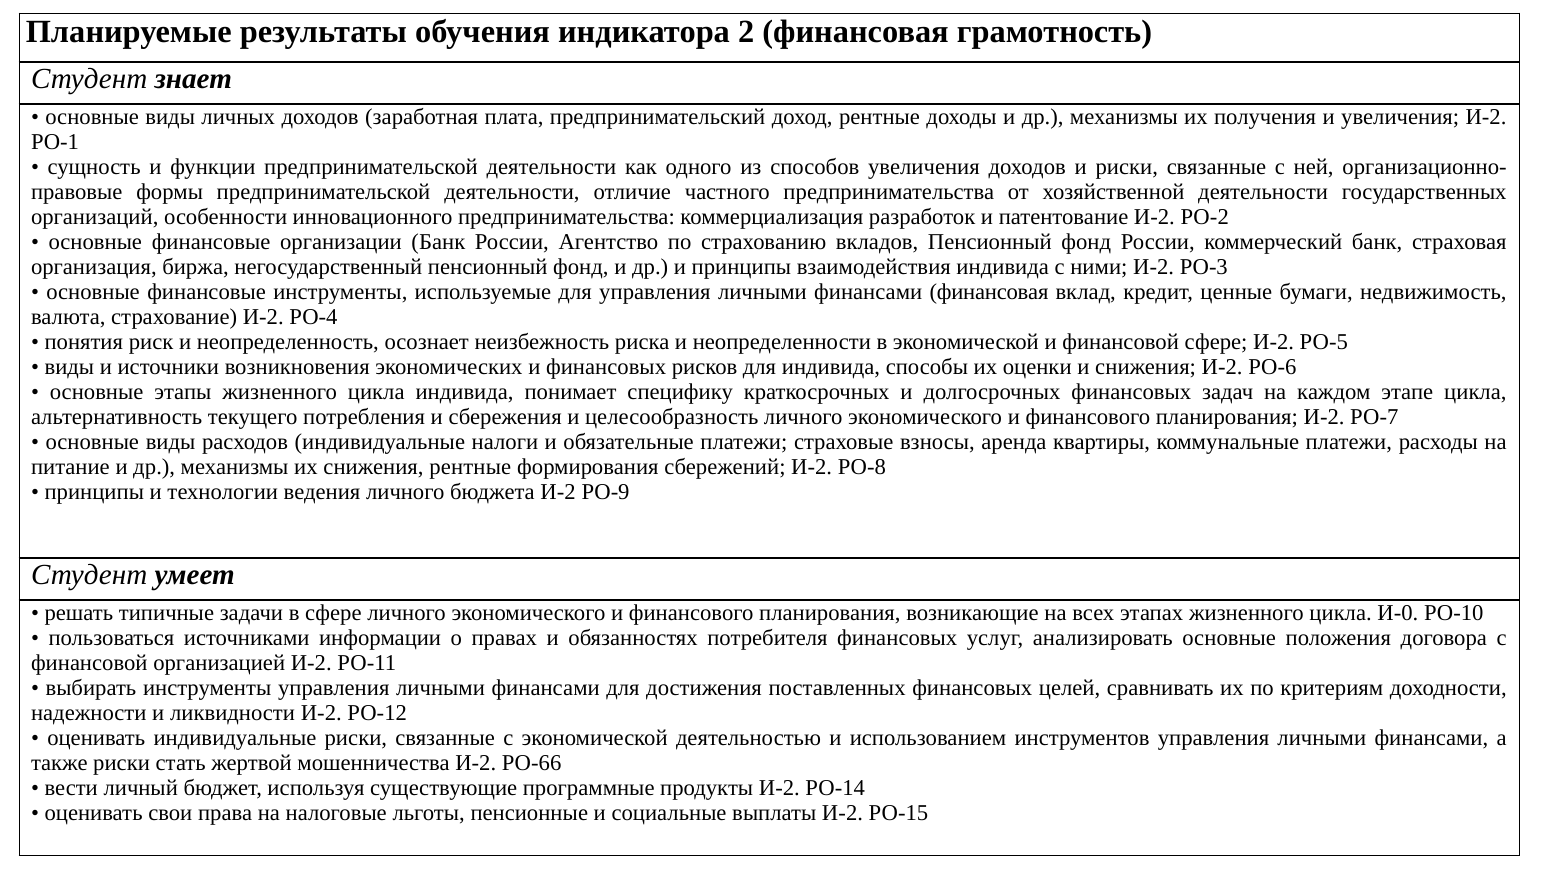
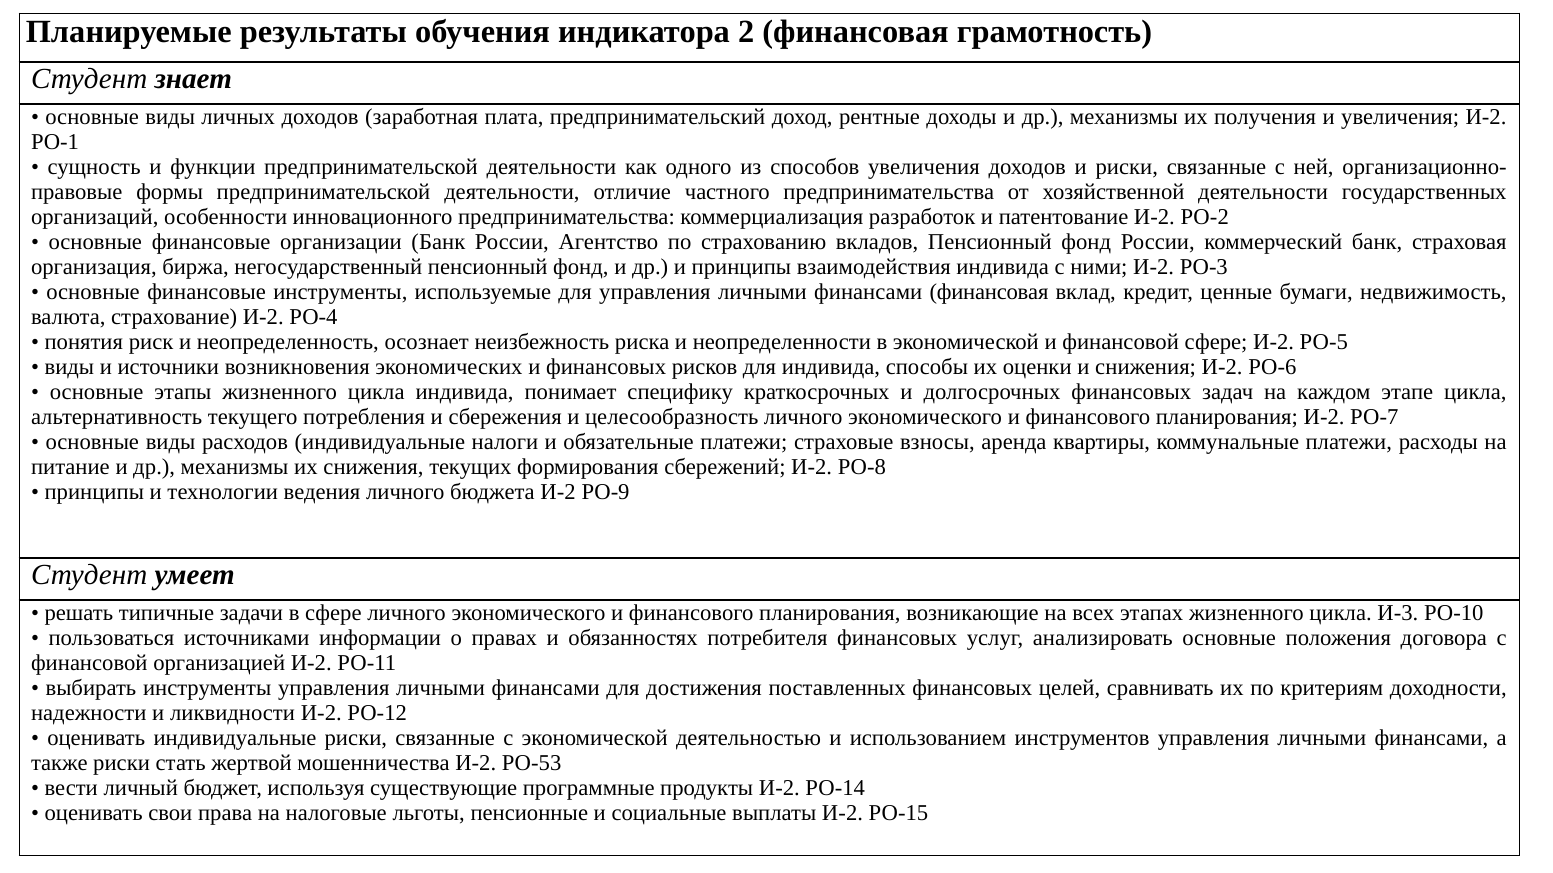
снижения рентные: рентные -> текущих
И-0: И-0 -> И-3
РО-66: РО-66 -> РО-53
